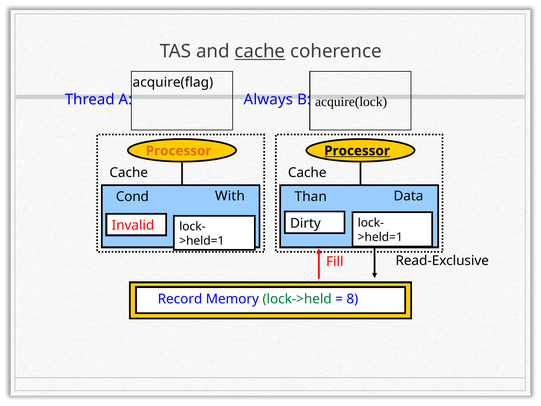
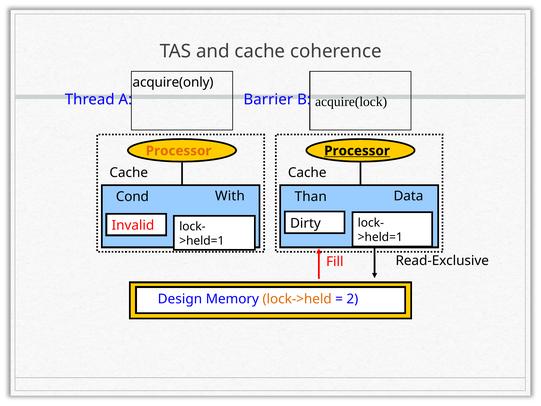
cache at (260, 51) underline: present -> none
acquire(flag: acquire(flag -> acquire(only
Always: Always -> Barrier
Record: Record -> Design
lock->held colour: green -> orange
8: 8 -> 2
